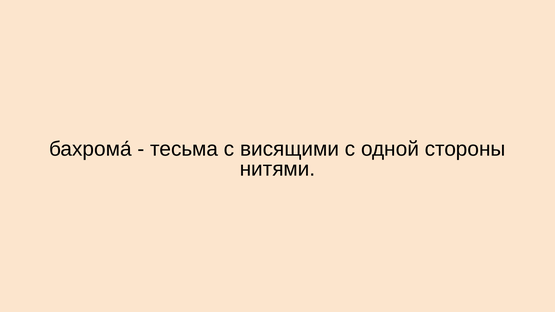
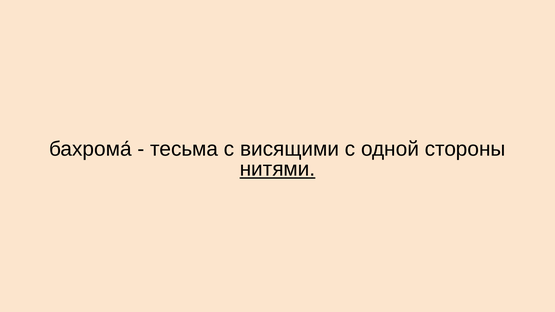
нитями underline: none -> present
